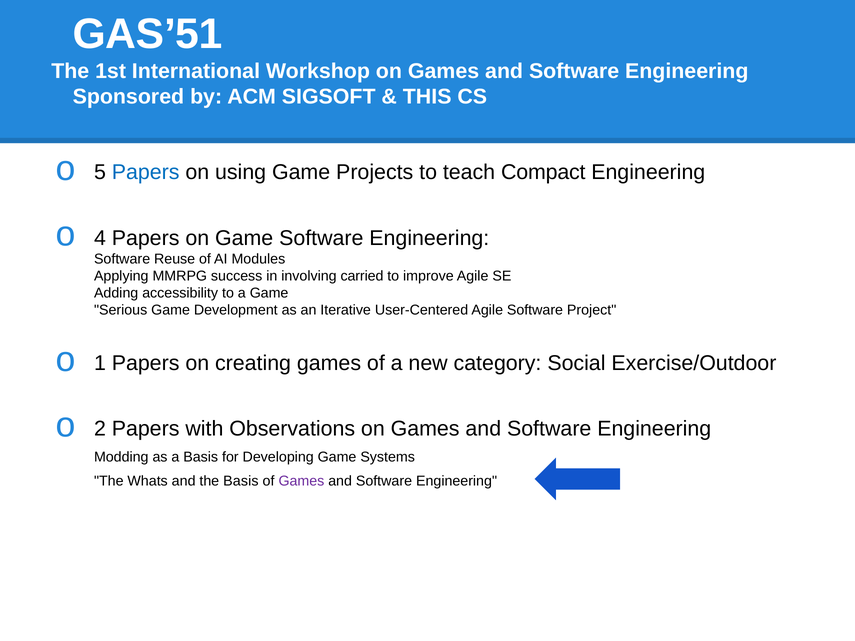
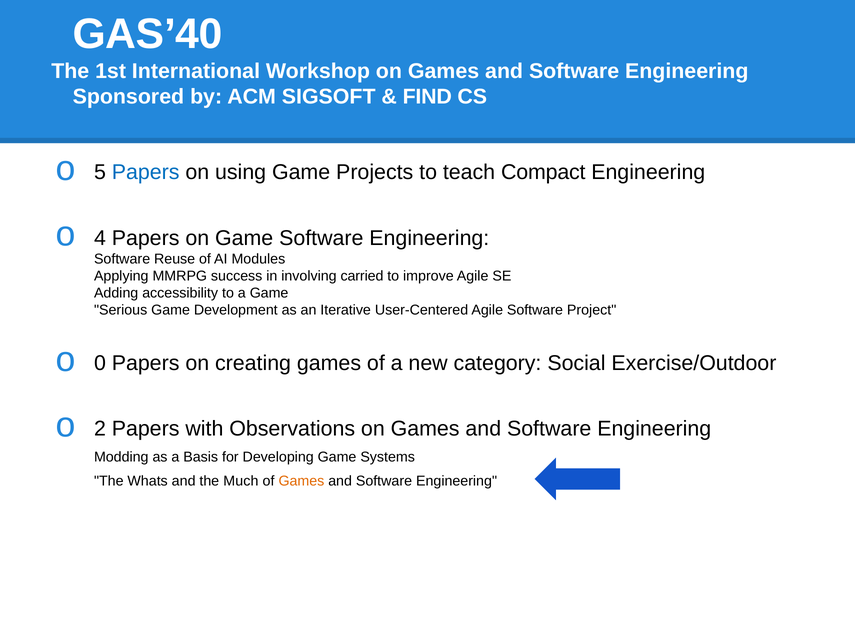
GAS’51: GAS’51 -> GAS’40
THIS: THIS -> FIND
1: 1 -> 0
the Basis: Basis -> Much
Games at (301, 481) colour: purple -> orange
